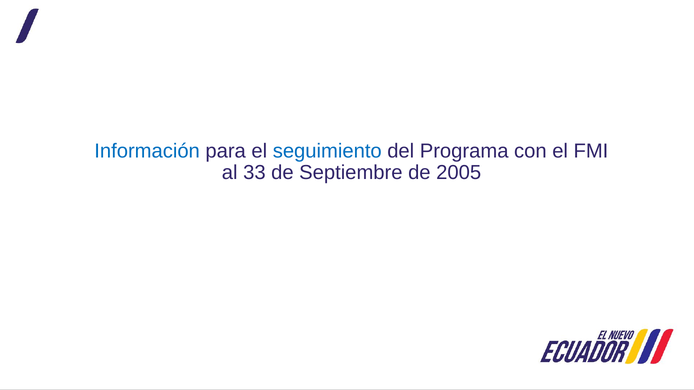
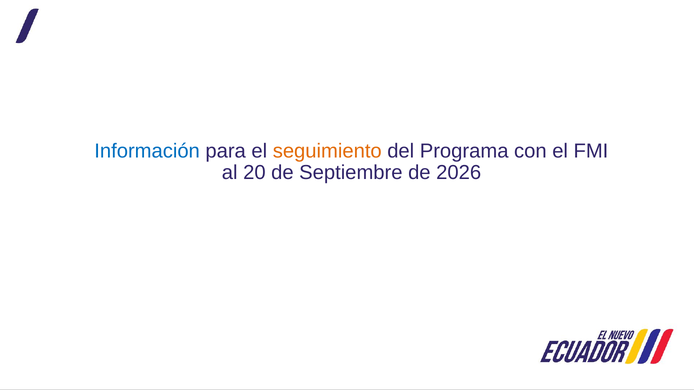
seguimiento colour: blue -> orange
33: 33 -> 20
2005: 2005 -> 2026
